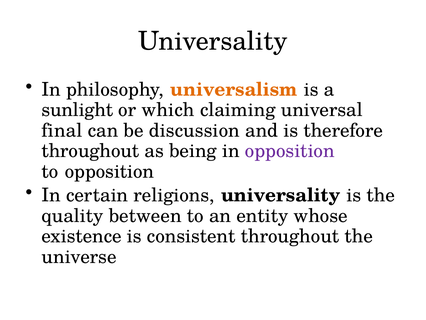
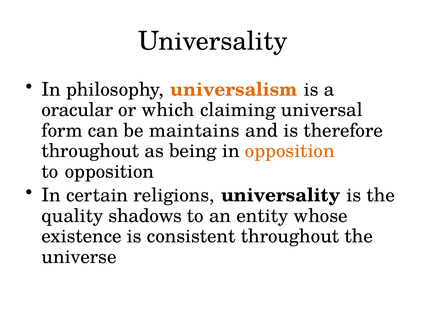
sunlight: sunlight -> oracular
final: final -> form
discussion: discussion -> maintains
opposition at (290, 151) colour: purple -> orange
between: between -> shadows
